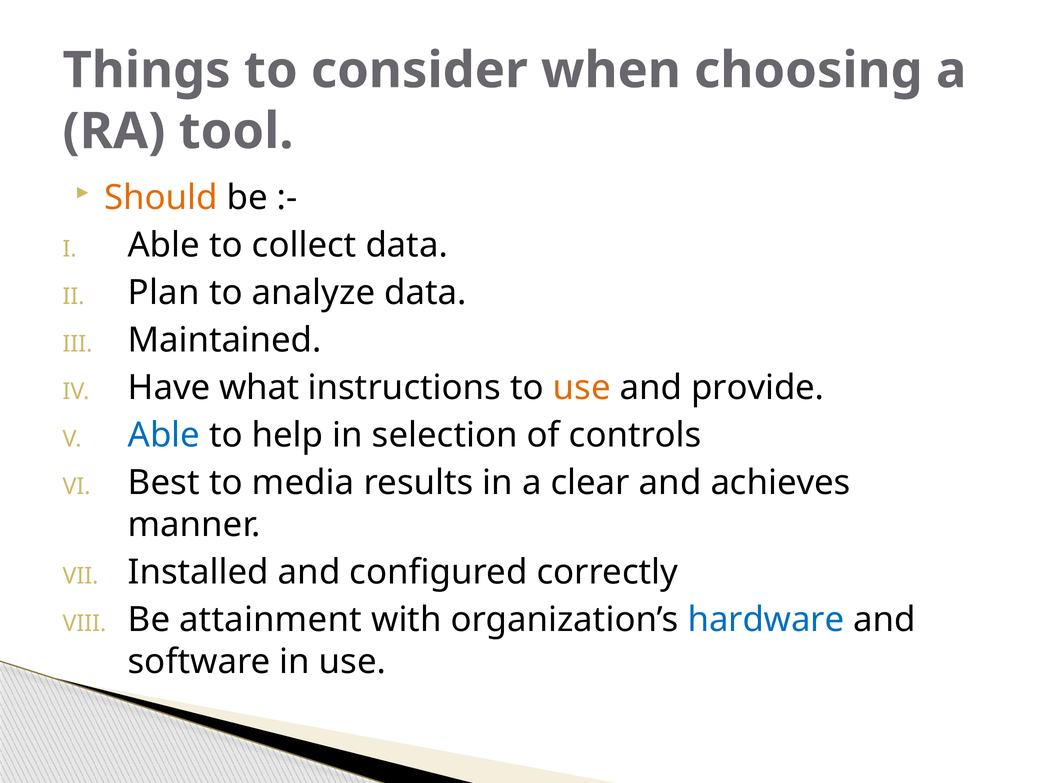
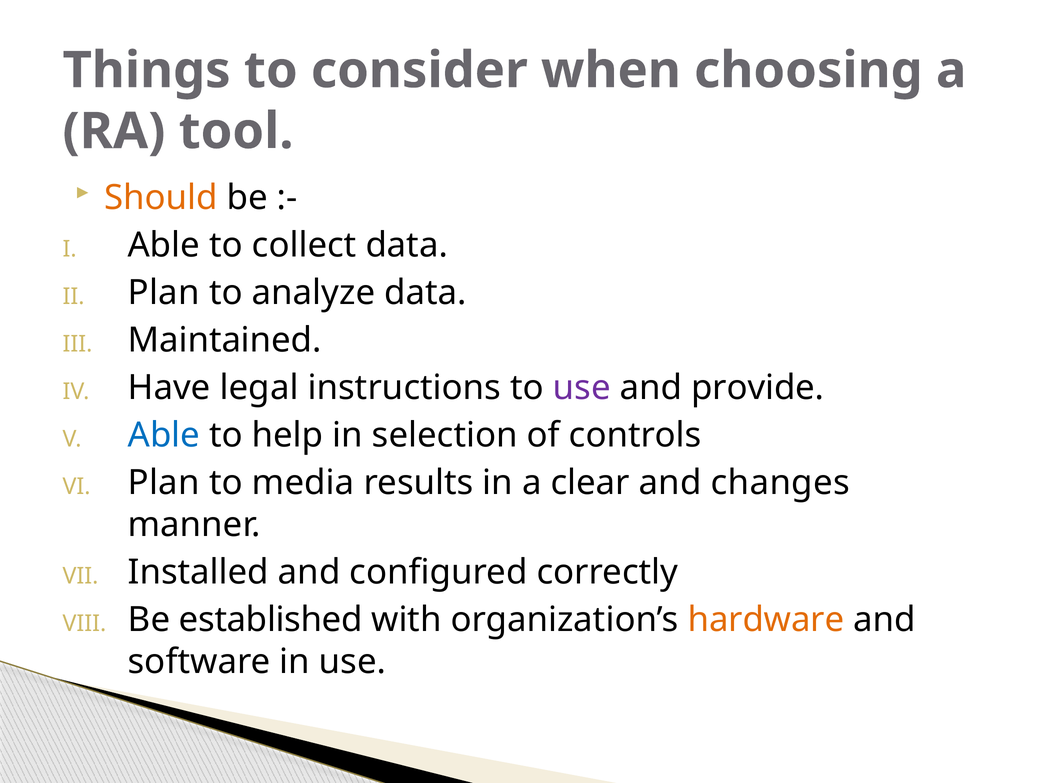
what: what -> legal
use at (582, 388) colour: orange -> purple
Best at (164, 483): Best -> Plan
achieves: achieves -> changes
attainment: attainment -> established
hardware colour: blue -> orange
